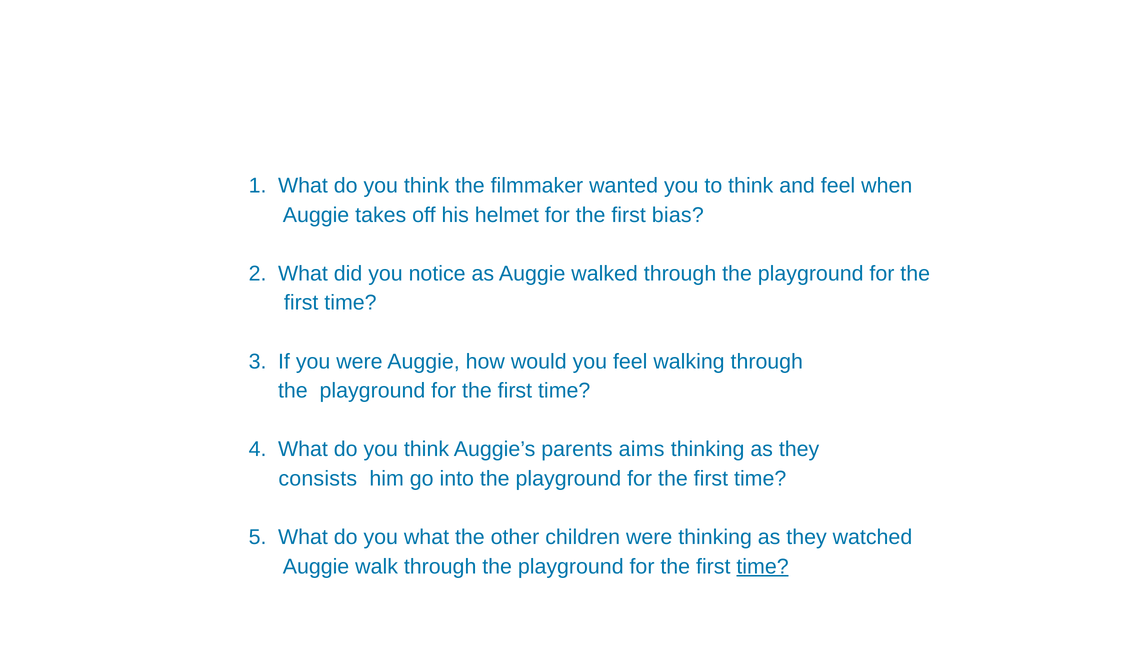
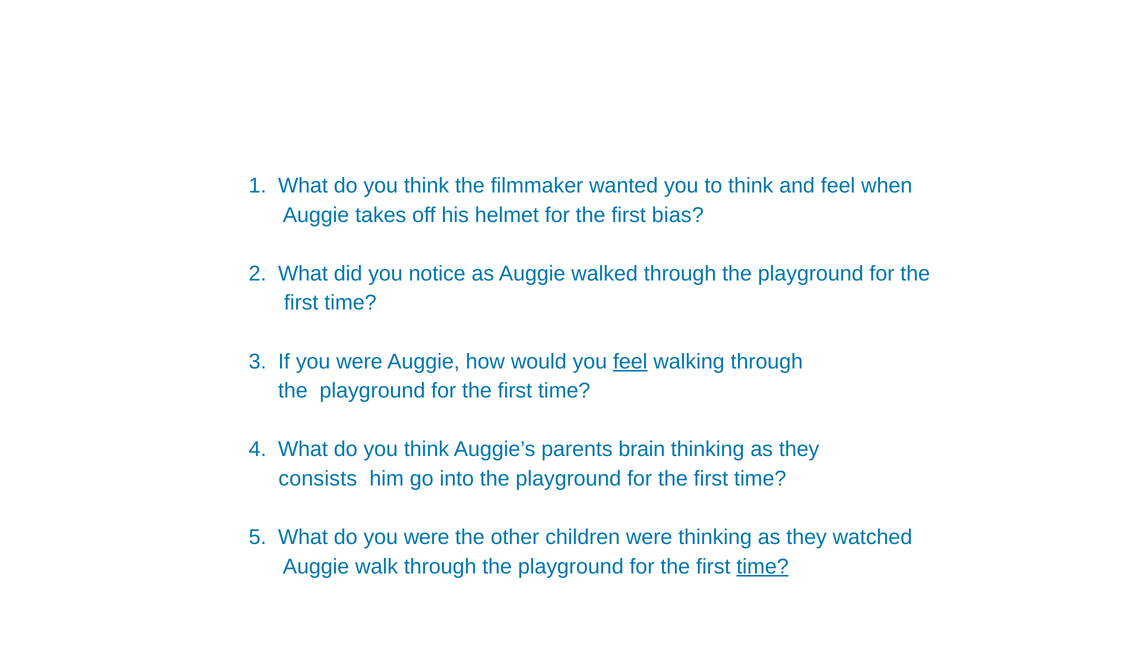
feel at (630, 362) underline: none -> present
aims: aims -> brain
do you what: what -> were
